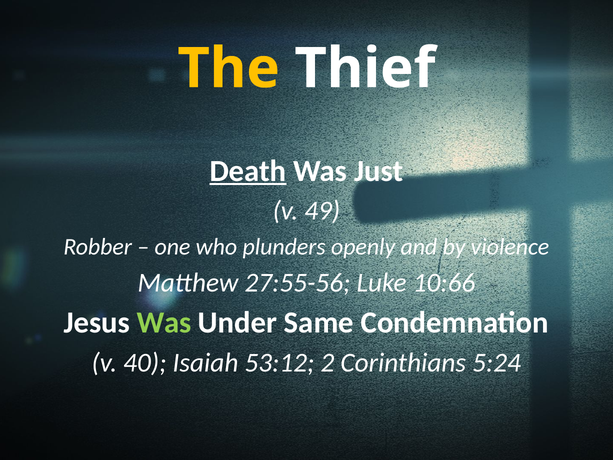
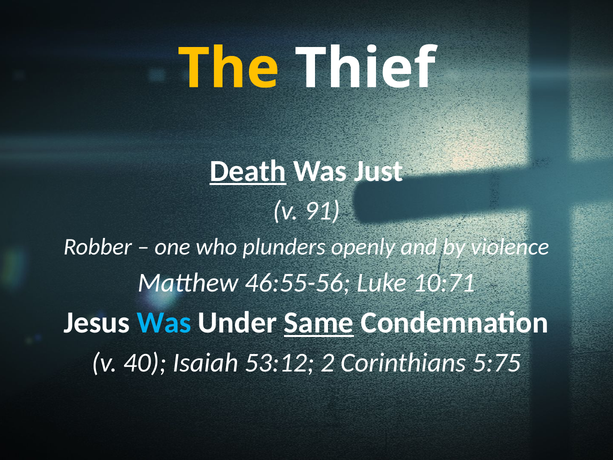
49: 49 -> 91
27:55-56: 27:55-56 -> 46:55-56
10:66: 10:66 -> 10:71
Was at (164, 323) colour: light green -> light blue
Same underline: none -> present
5:24: 5:24 -> 5:75
